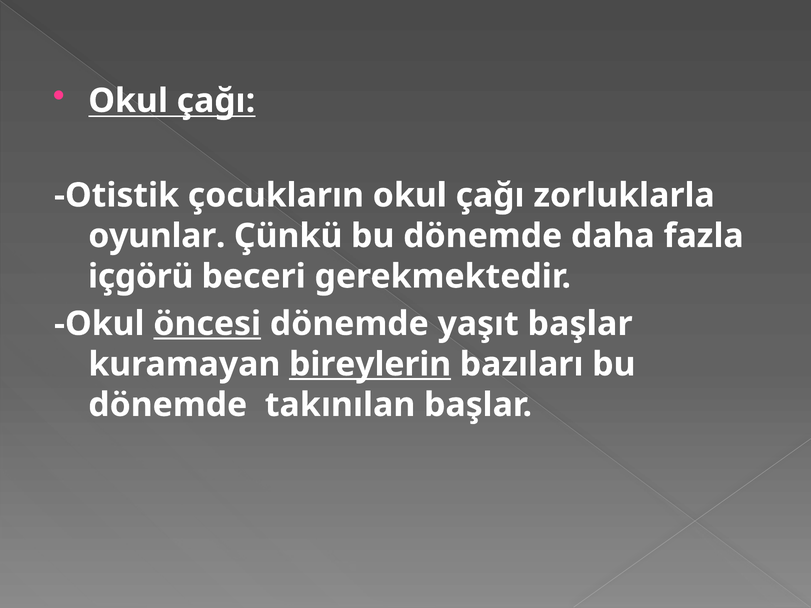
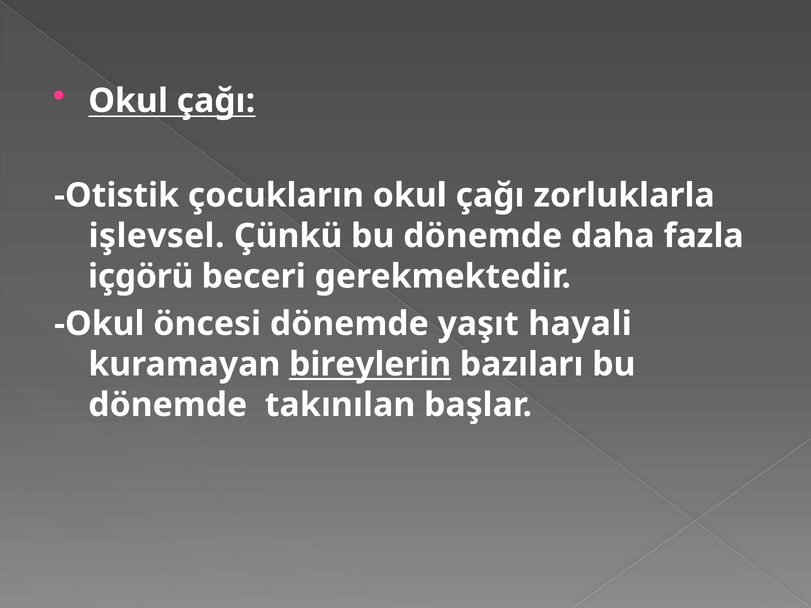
oyunlar: oyunlar -> işlevsel
öncesi underline: present -> none
yaşıt başlar: başlar -> hayali
